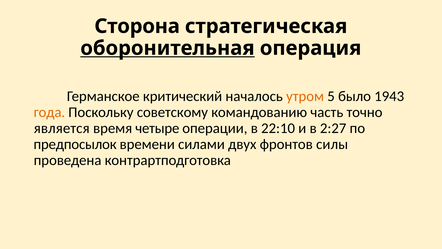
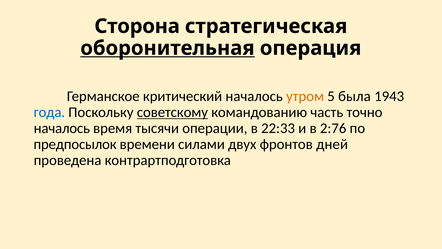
было: было -> была
года colour: orange -> blue
советскому underline: none -> present
является at (62, 128): является -> началось
четыре: четыре -> тысячи
22:10: 22:10 -> 22:33
2:27: 2:27 -> 2:76
силы: силы -> дней
